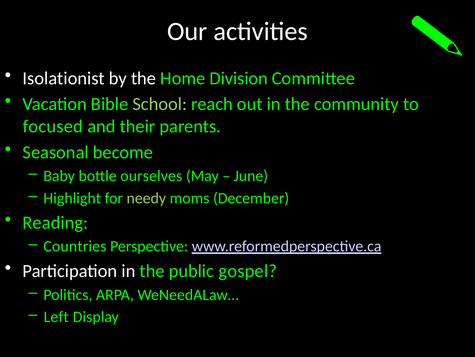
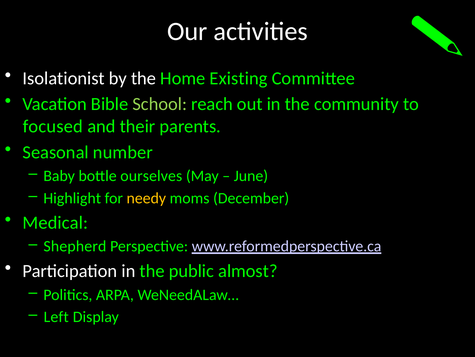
Division: Division -> Existing
become: become -> number
needy colour: light green -> yellow
Reading: Reading -> Medical
Countries: Countries -> Shepherd
gospel: gospel -> almost
